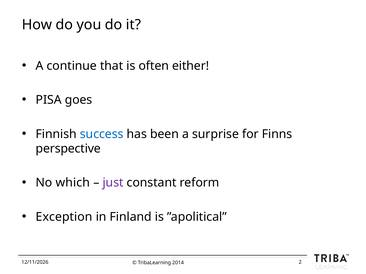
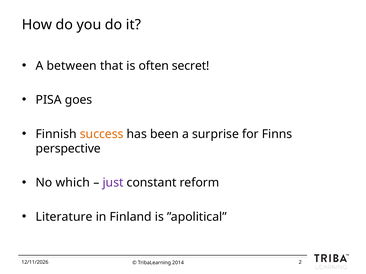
continue: continue -> between
either: either -> secret
success colour: blue -> orange
Exception: Exception -> Literature
